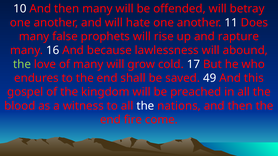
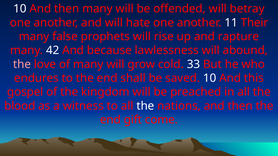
Does: Does -> Their
16: 16 -> 42
the at (22, 64) colour: light green -> pink
17: 17 -> 33
saved 49: 49 -> 10
fire: fire -> gift
